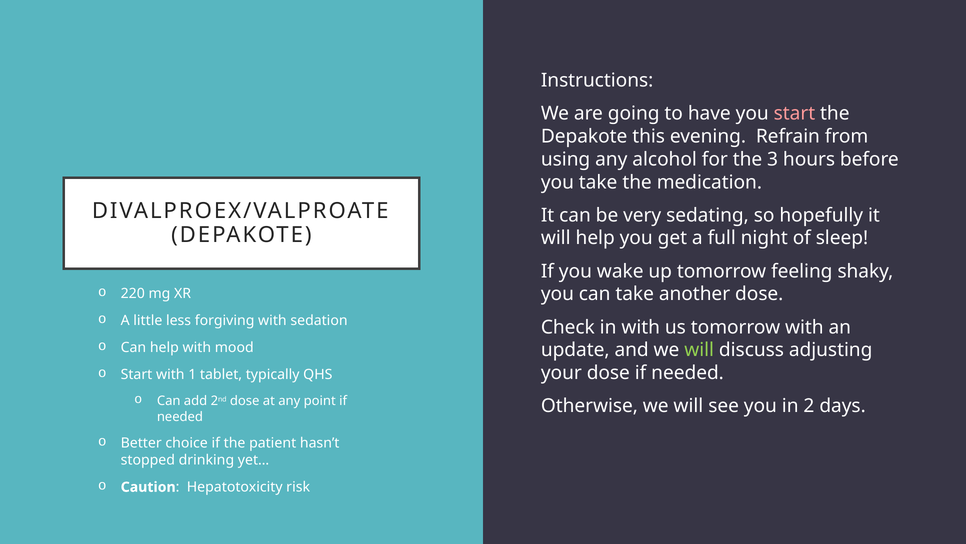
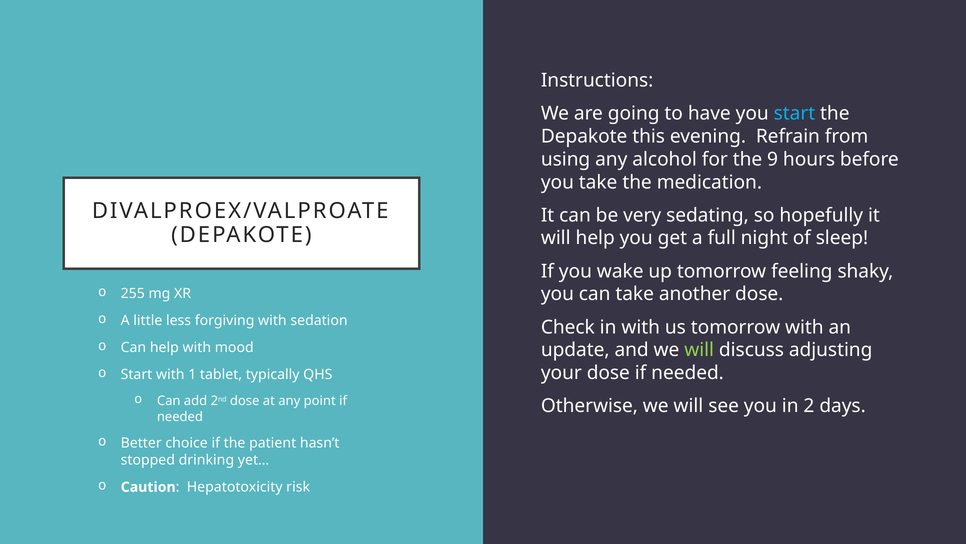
start at (794, 113) colour: pink -> light blue
3: 3 -> 9
220: 220 -> 255
